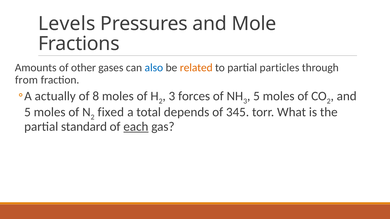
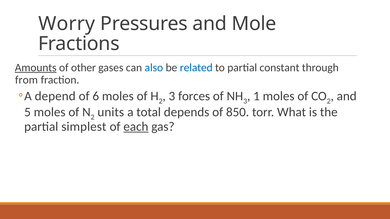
Levels: Levels -> Worry
Amounts underline: none -> present
related colour: orange -> blue
particles: particles -> constant
actually: actually -> depend
8: 8 -> 6
5 at (256, 96): 5 -> 1
fixed: fixed -> units
345: 345 -> 850
standard: standard -> simplest
